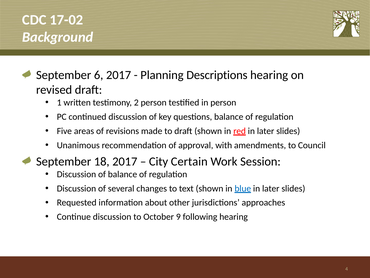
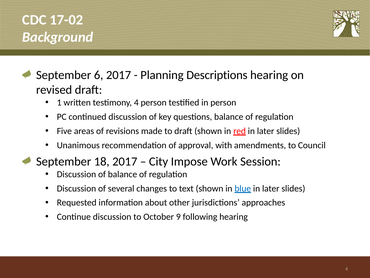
testimony 2: 2 -> 4
Certain: Certain -> Impose
